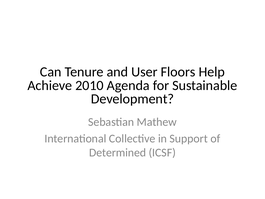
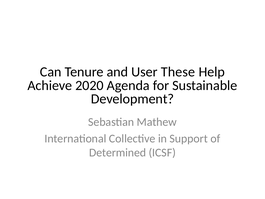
Floors: Floors -> These
2010: 2010 -> 2020
